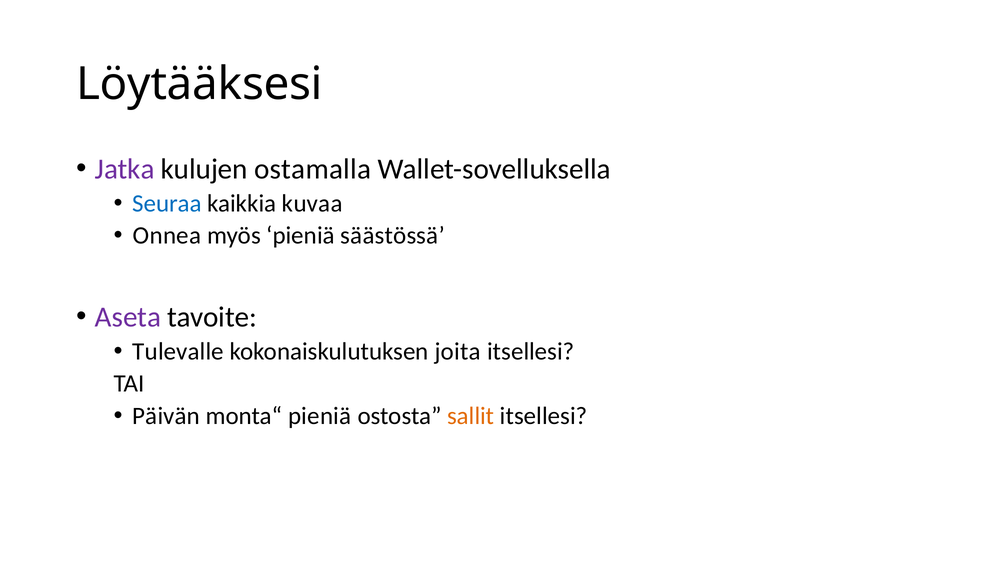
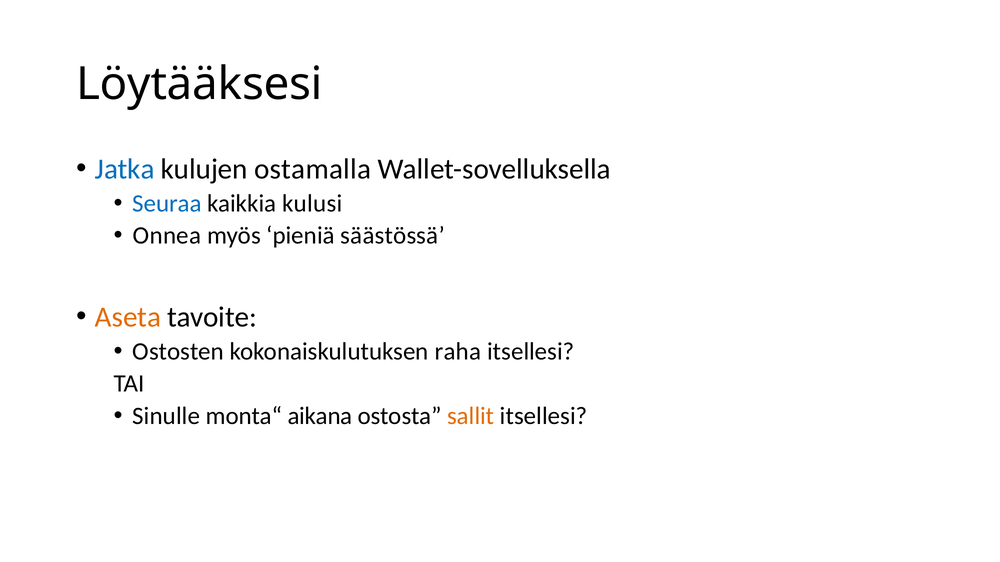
Jatka colour: purple -> blue
kuvaa: kuvaa -> kulusi
Aseta colour: purple -> orange
Tulevalle: Tulevalle -> Ostosten
joita: joita -> raha
Päivän: Päivän -> Sinulle
monta“ pieniä: pieniä -> aikana
